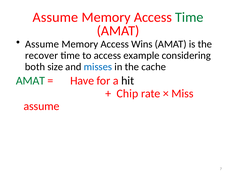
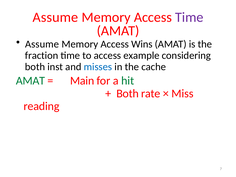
Time at (189, 17) colour: green -> purple
recover: recover -> fraction
size: size -> inst
Have: Have -> Main
hit colour: black -> green
Chip at (127, 93): Chip -> Both
assume at (42, 106): assume -> reading
